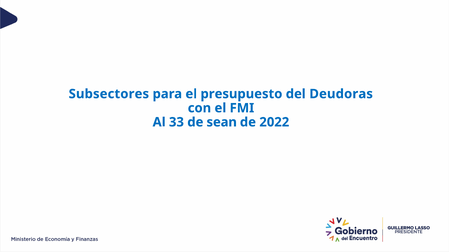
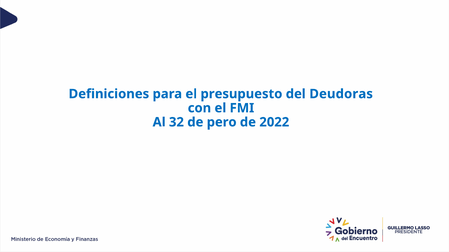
Subsectores: Subsectores -> Definiciones
33: 33 -> 32
sean: sean -> pero
